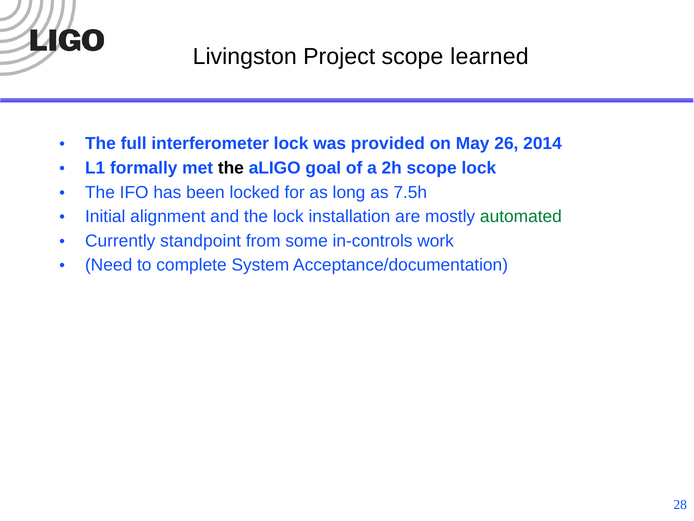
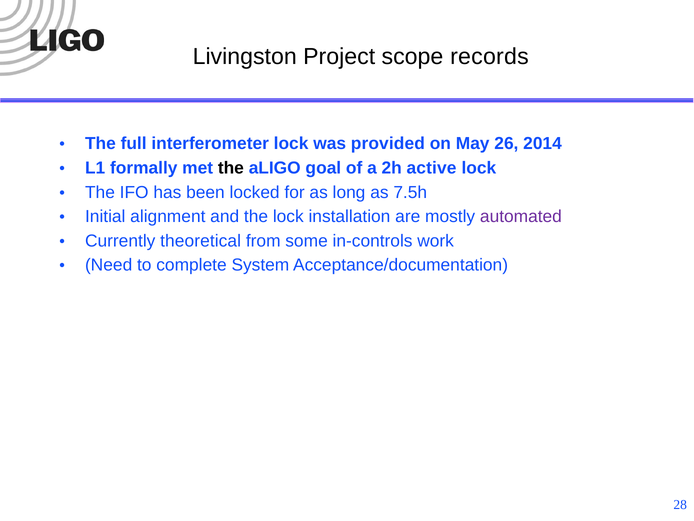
learned: learned -> records
2h scope: scope -> active
automated colour: green -> purple
standpoint: standpoint -> theoretical
